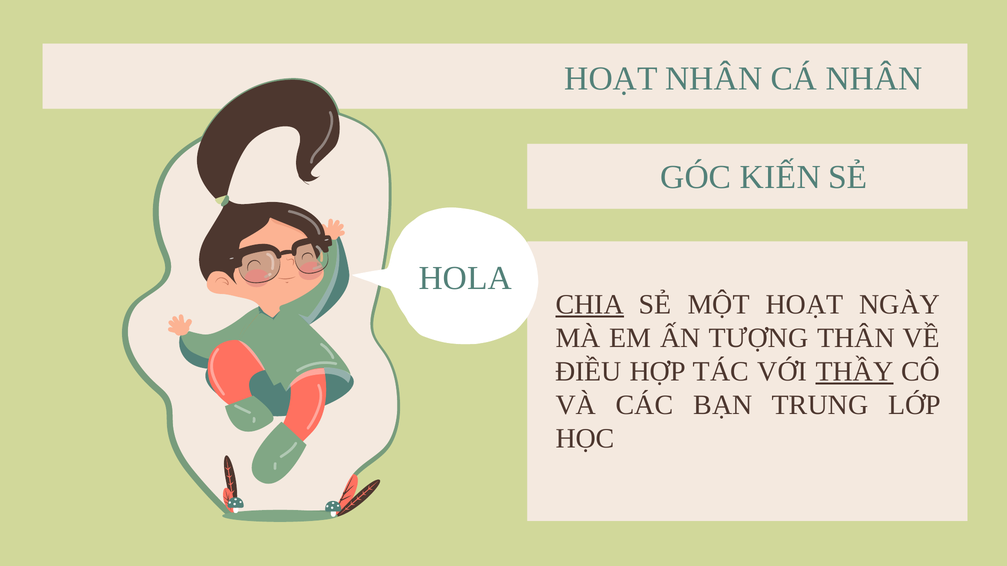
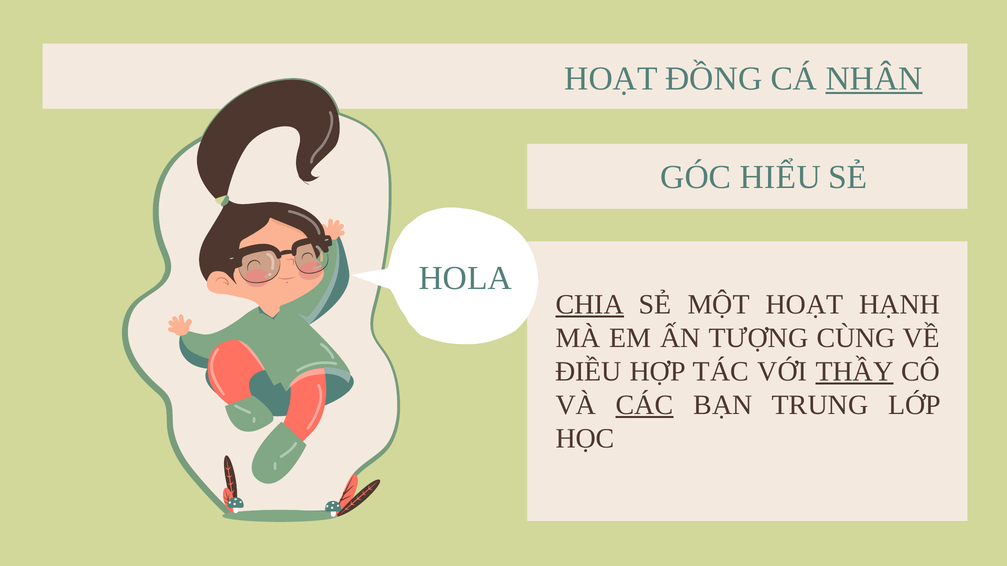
HOẠT NHÂN: NHÂN -> ĐỒNG
NHÂN at (874, 79) underline: none -> present
KIẾN: KIẾN -> HIỂU
NGÀY: NGÀY -> HẠNH
THÂN: THÂN -> CÙNG
CÁC underline: none -> present
